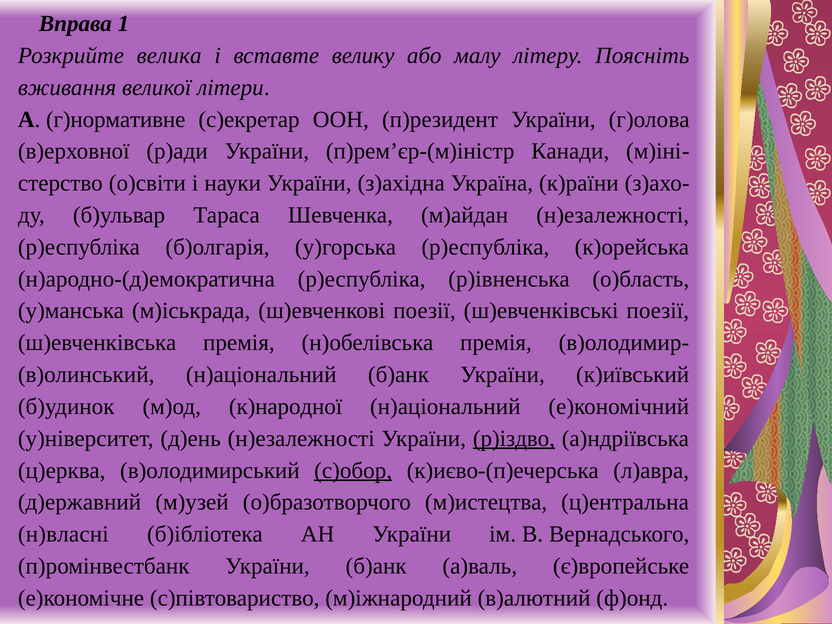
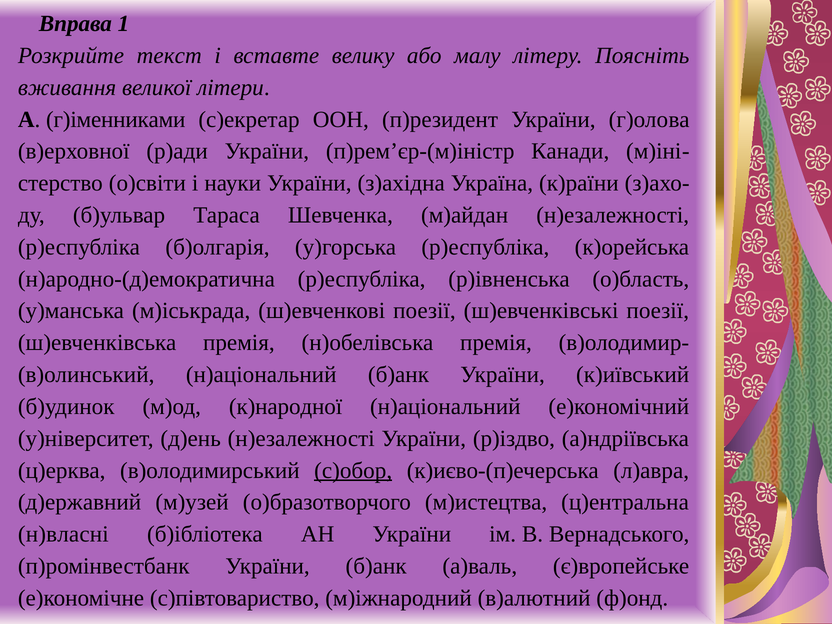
велика: велика -> текст
г)нормативне: г)нормативне -> г)іменниками
р)іздво underline: present -> none
